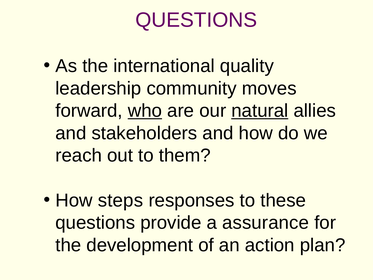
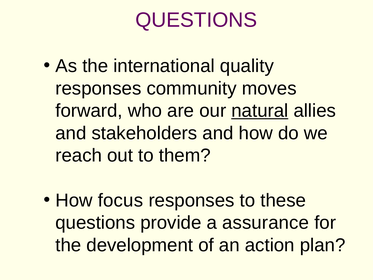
leadership at (98, 88): leadership -> responses
who underline: present -> none
steps: steps -> focus
